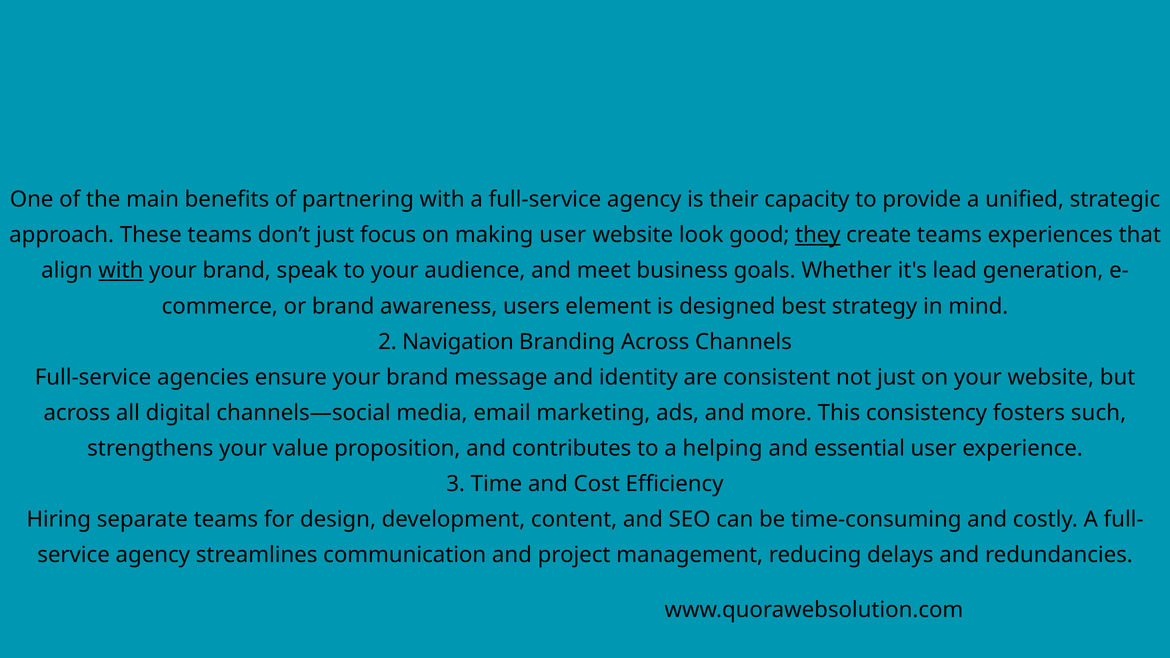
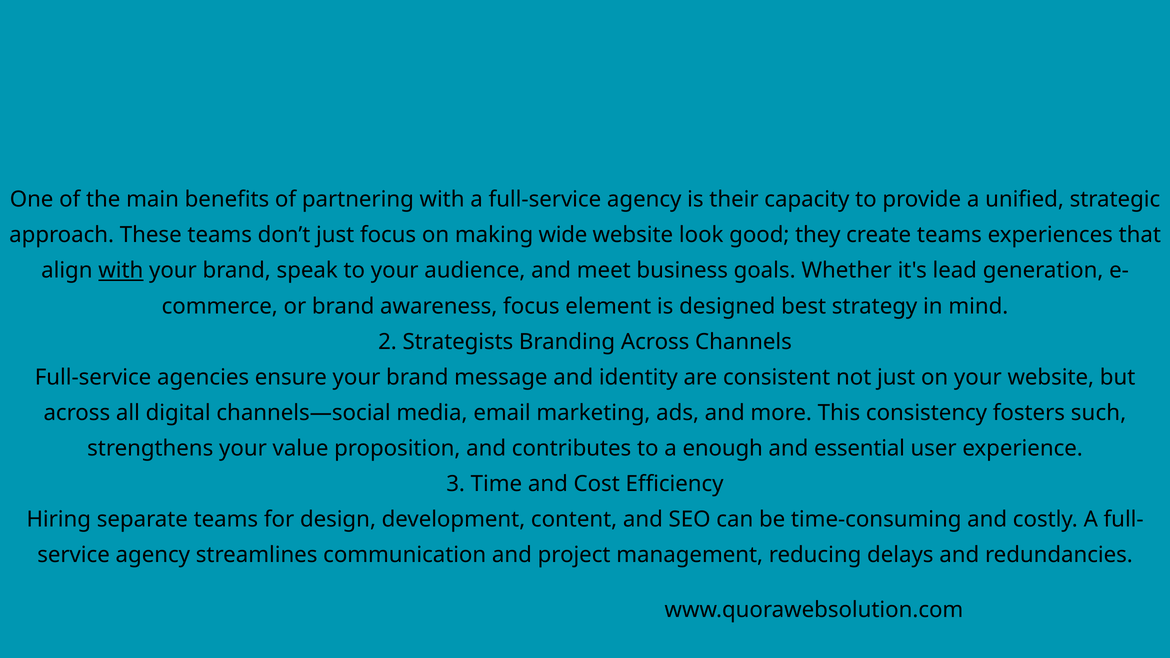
making user: user -> wide
they underline: present -> none
awareness users: users -> focus
Navigation: Navigation -> Strategists
helping: helping -> enough
